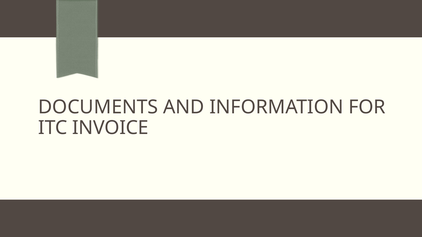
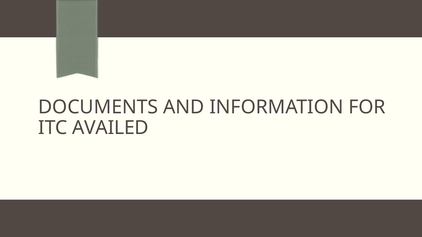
INVOICE: INVOICE -> AVAILED
